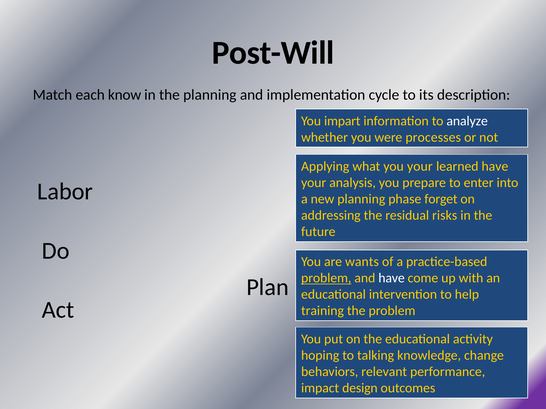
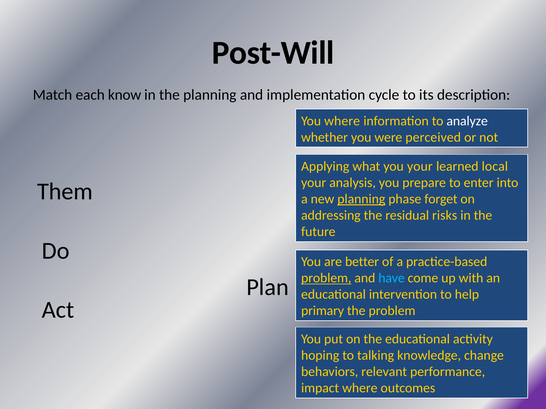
You impart: impart -> where
processes: processes -> perceived
learned have: have -> local
Labor: Labor -> Them
planning at (361, 199) underline: none -> present
wants: wants -> better
have at (392, 278) colour: white -> light blue
training: training -> primary
impact design: design -> where
